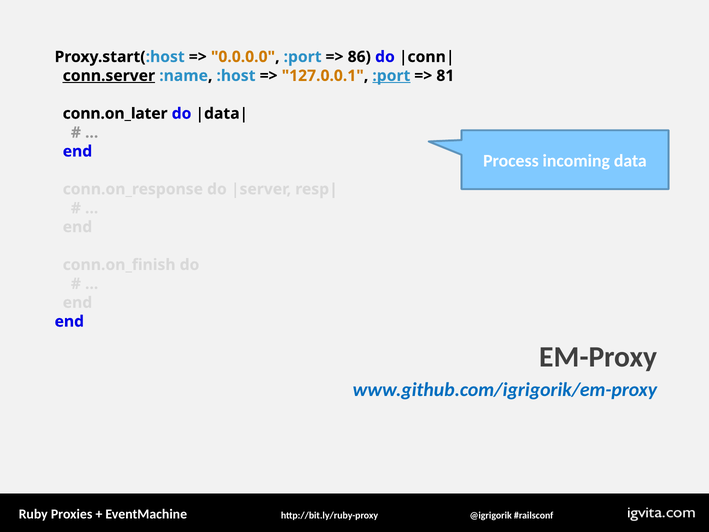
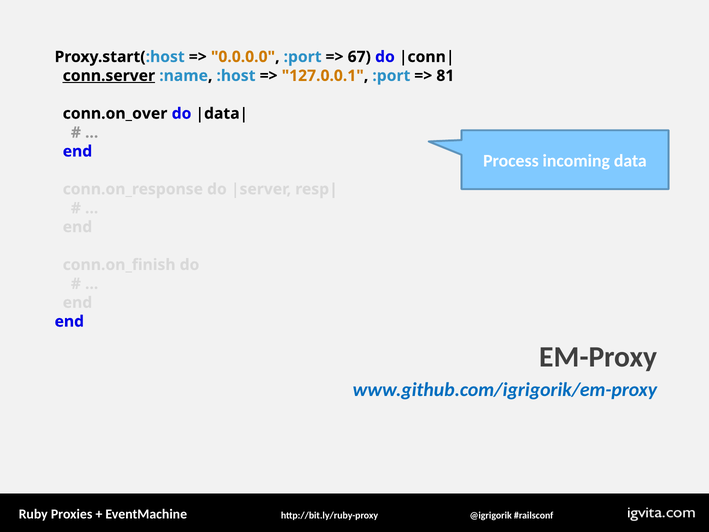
86: 86 -> 67
:port at (391, 76) underline: present -> none
conn.on_later: conn.on_later -> conn.on_over
